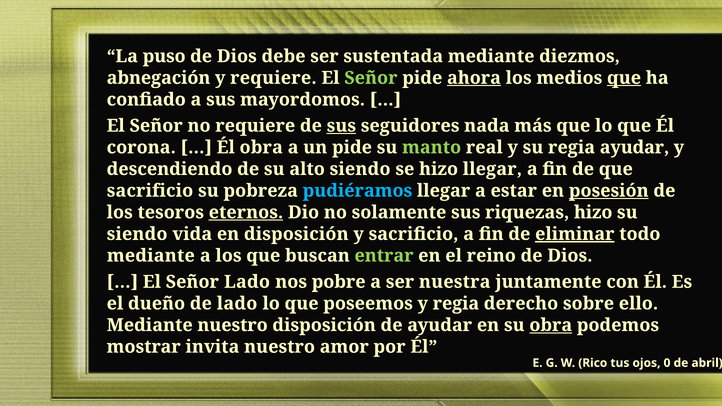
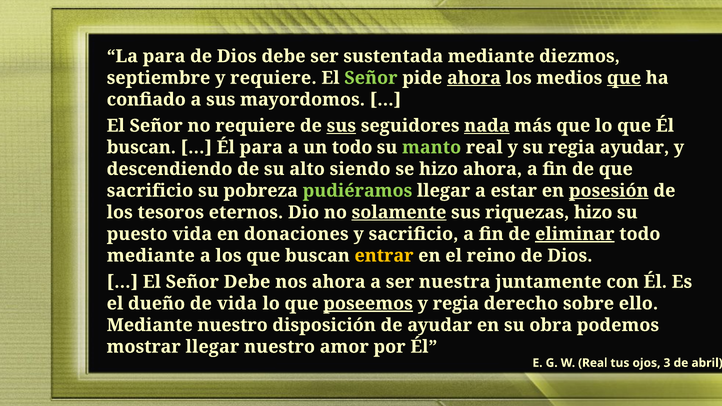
La puso: puso -> para
abnegación: abnegación -> septiembre
nada underline: none -> present
corona at (141, 147): corona -> buscan
Él obra: obra -> para
un pide: pide -> todo
hizo llegar: llegar -> ahora
pudiéramos colour: light blue -> light green
eternos underline: present -> none
solamente underline: none -> present
siendo at (137, 234): siendo -> puesto
en disposición: disposición -> donaciones
entrar colour: light green -> yellow
Señor Lado: Lado -> Debe
nos pobre: pobre -> ahora
de lado: lado -> vida
poseemos underline: none -> present
obra at (551, 325) underline: present -> none
mostrar invita: invita -> llegar
W Rico: Rico -> Real
0: 0 -> 3
